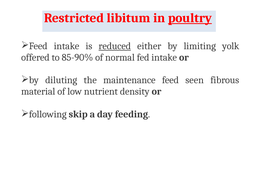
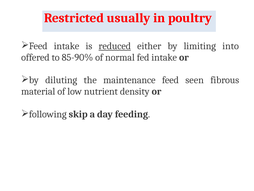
libitum: libitum -> usually
poultry underline: present -> none
yolk: yolk -> into
